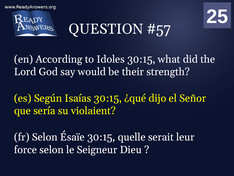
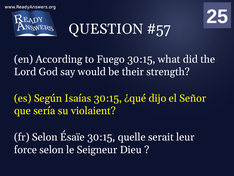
Idoles: Idoles -> Fuego
